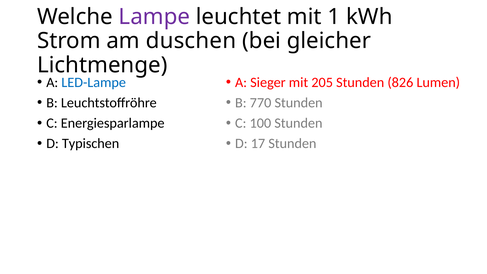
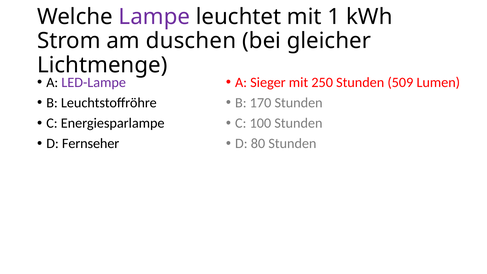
LED-Lampe colour: blue -> purple
205: 205 -> 250
826: 826 -> 509
770: 770 -> 170
Typischen: Typischen -> Fernseher
17: 17 -> 80
